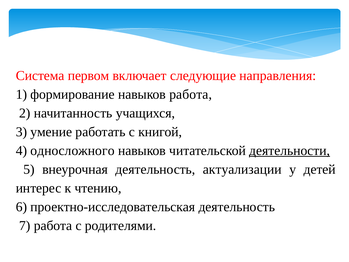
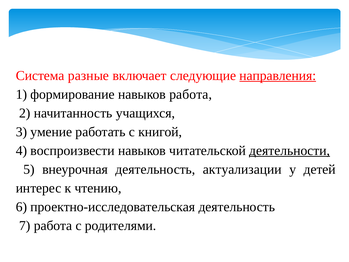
первом: первом -> разные
направления underline: none -> present
односложного: односложного -> воспроизвести
